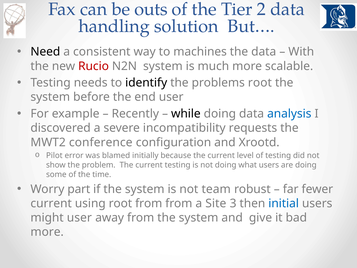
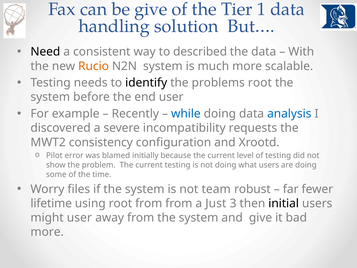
be outs: outs -> give
2: 2 -> 1
machines: machines -> described
Rucio colour: red -> orange
while colour: black -> blue
conference: conference -> consistency
part: part -> files
current at (51, 203): current -> lifetime
Site: Site -> Just
initial colour: blue -> black
